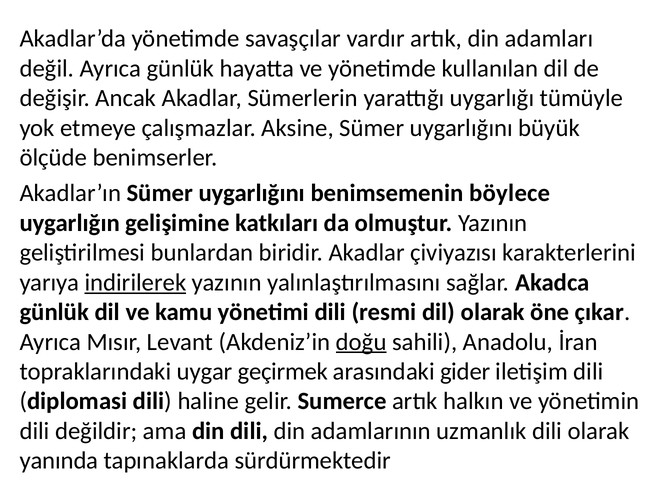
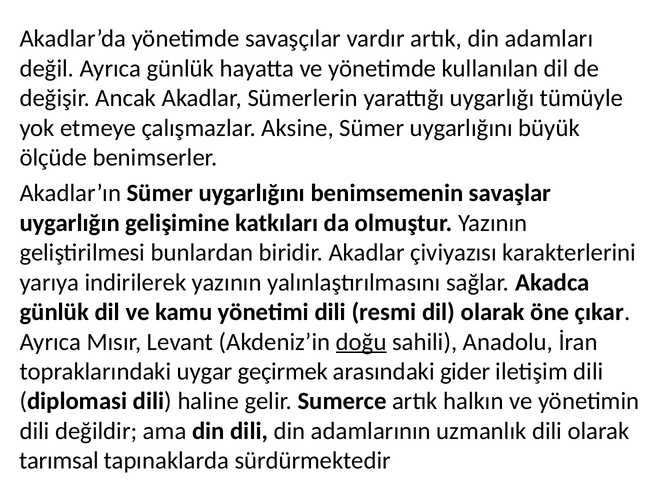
böylece: böylece -> savaşlar
indirilerek underline: present -> none
yanında: yanında -> tarımsal
